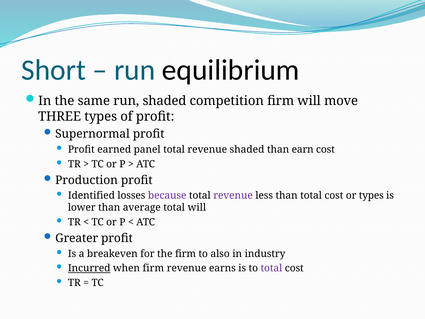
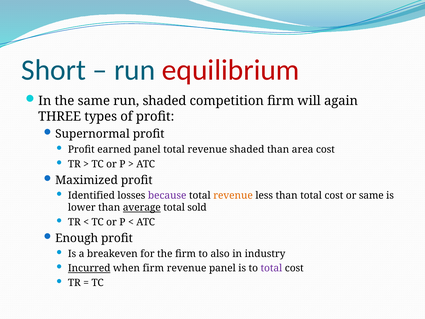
equilibrium colour: black -> red
move: move -> again
earn: earn -> area
Production: Production -> Maximized
revenue at (233, 195) colour: purple -> orange
or types: types -> same
average underline: none -> present
total will: will -> sold
Greater: Greater -> Enough
revenue earns: earns -> panel
